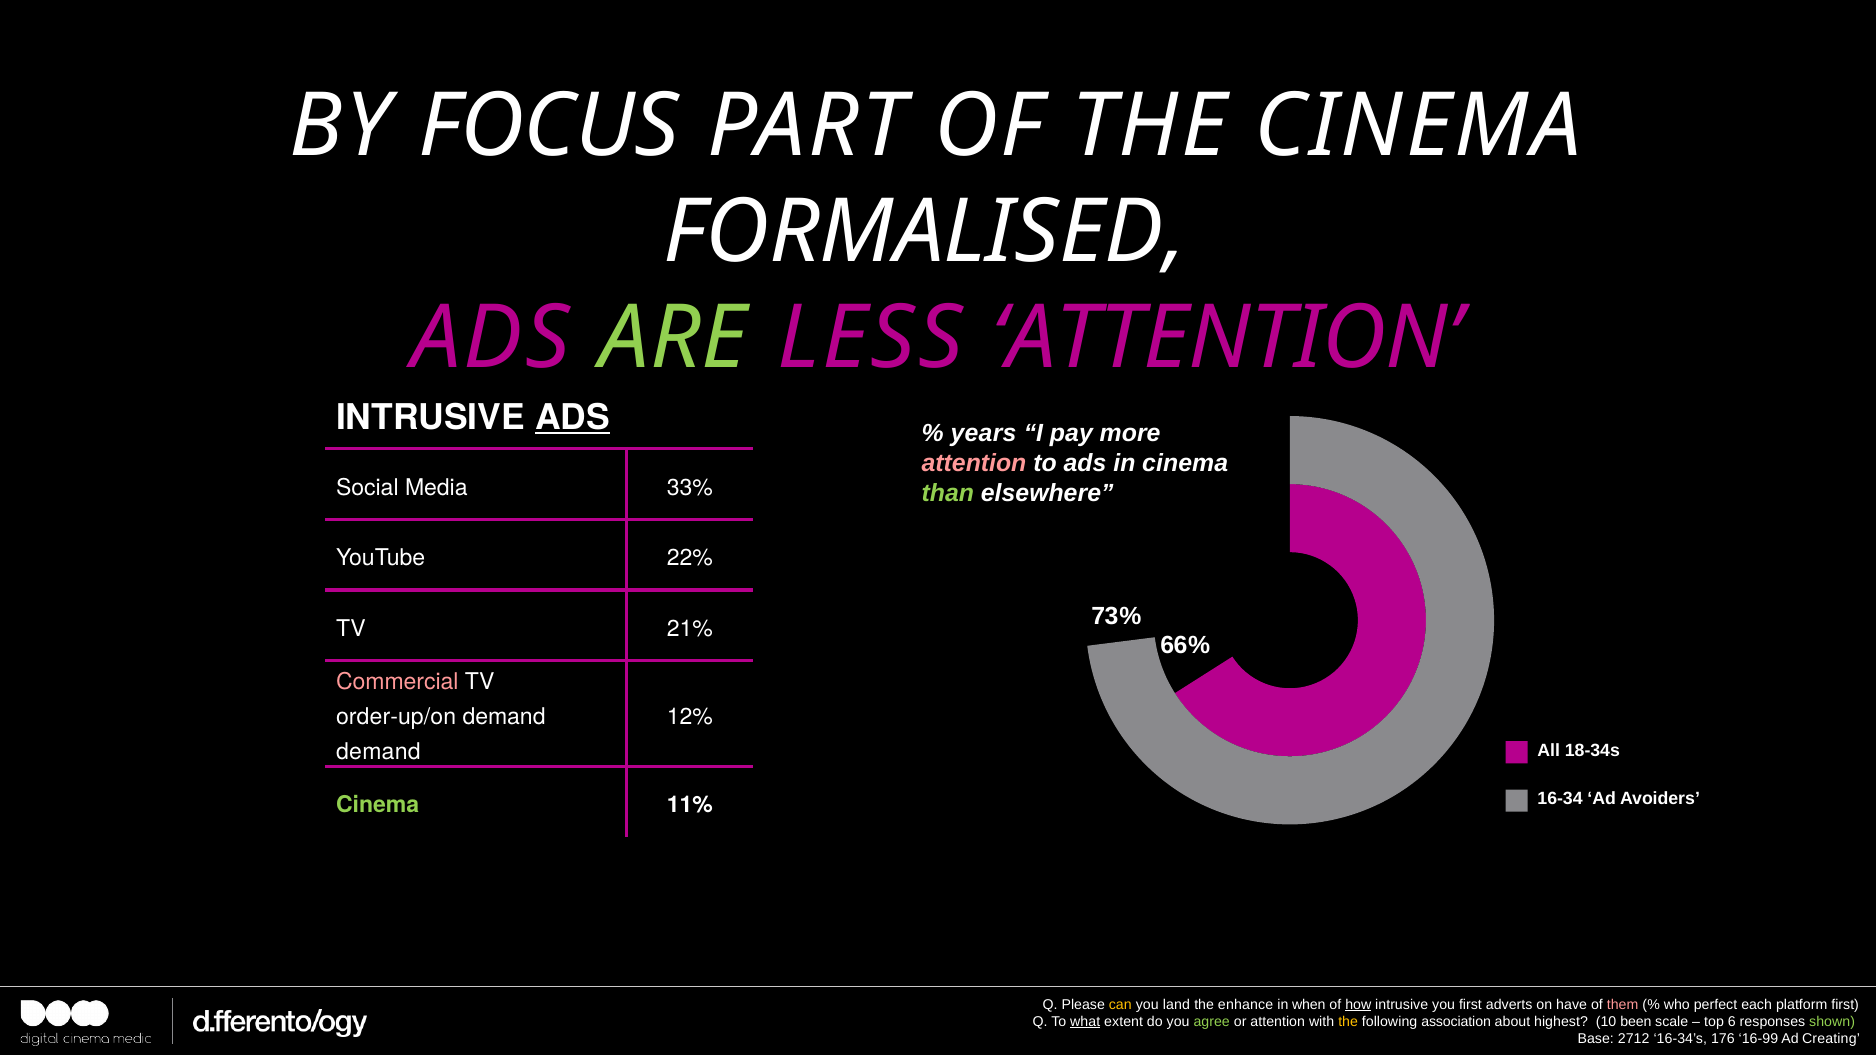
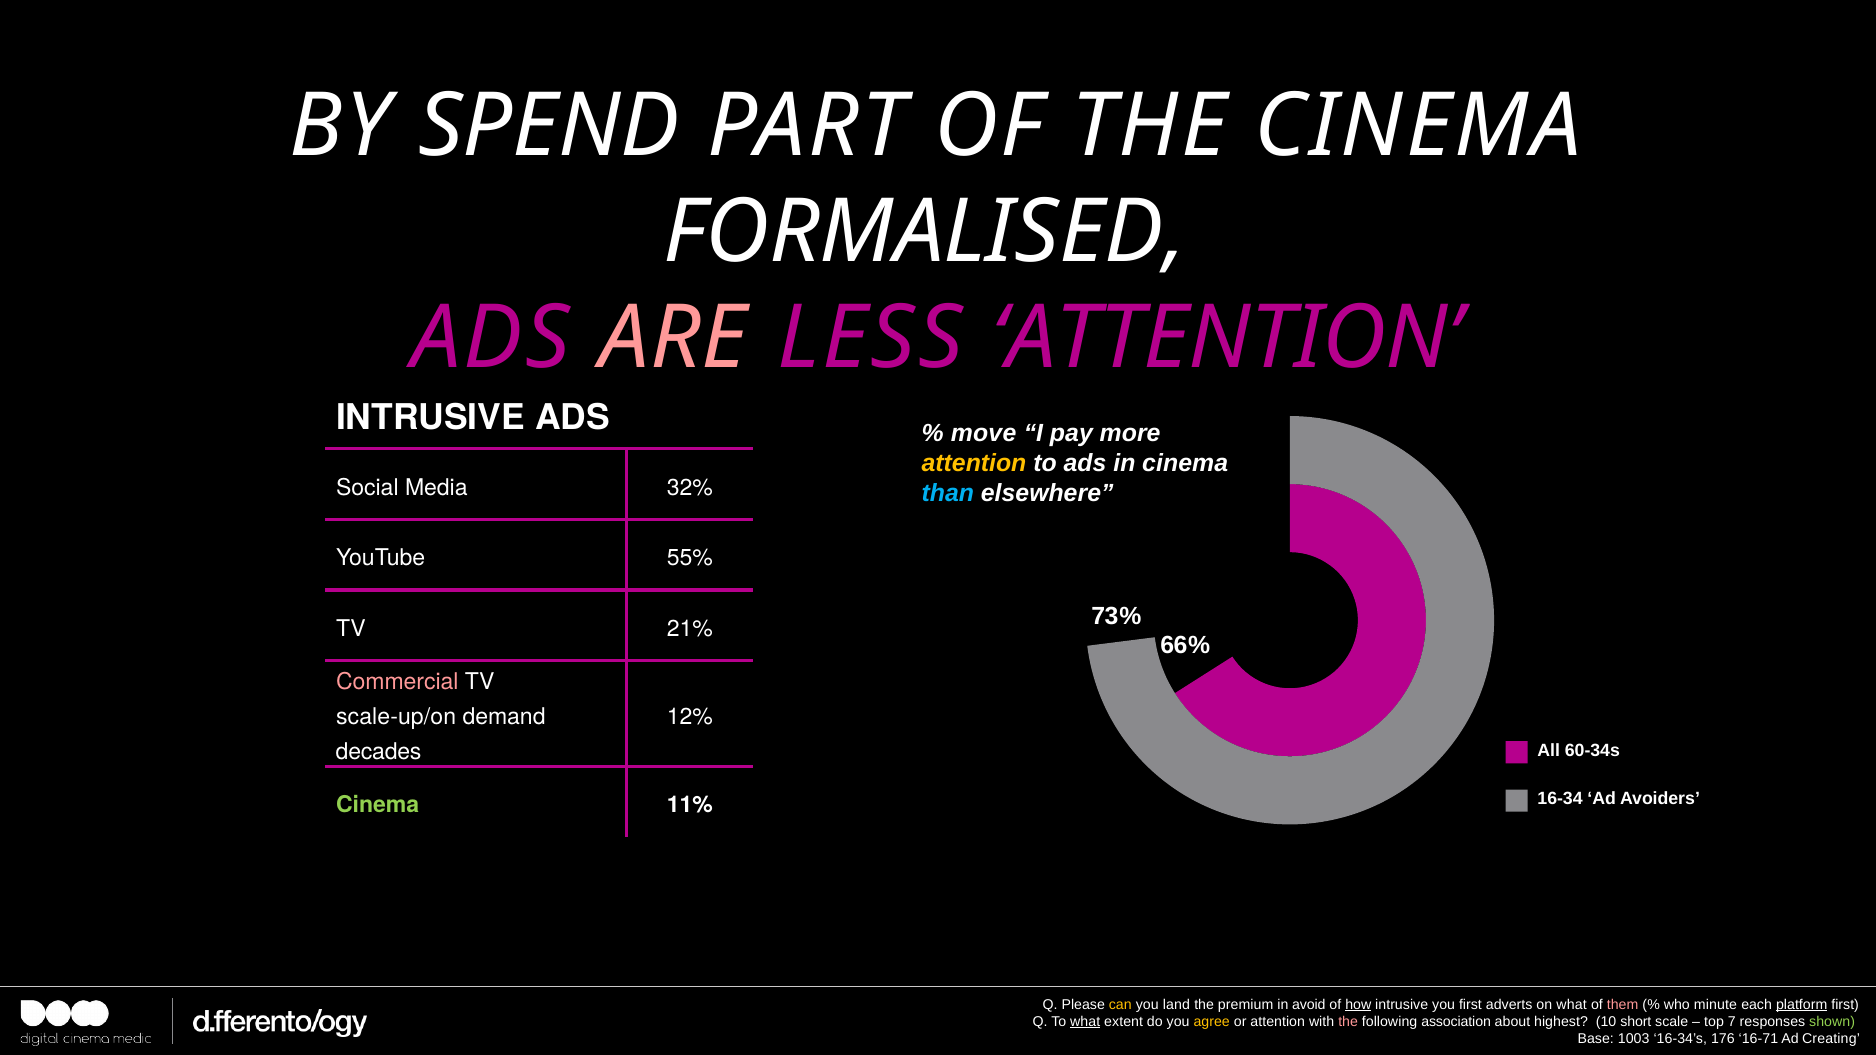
FOCUS: FOCUS -> SPEND
ARE colour: light green -> pink
ADS at (572, 418) underline: present -> none
years: years -> move
attention at (974, 463) colour: pink -> yellow
33%: 33% -> 32%
than colour: light green -> light blue
22%: 22% -> 55%
order-up/on: order-up/on -> scale-up/on
18-34s: 18-34s -> 60-34s
demand at (378, 752): demand -> decades
enhance: enhance -> premium
when: when -> avoid
on have: have -> what
perfect: perfect -> minute
platform underline: none -> present
agree colour: light green -> yellow
the at (1348, 1022) colour: yellow -> pink
been: been -> short
6: 6 -> 7
2712: 2712 -> 1003
16-99: 16-99 -> 16-71
